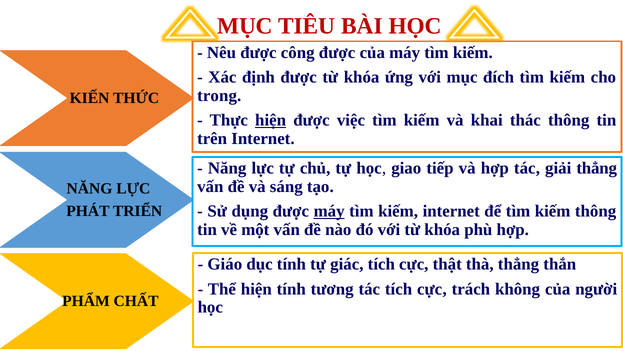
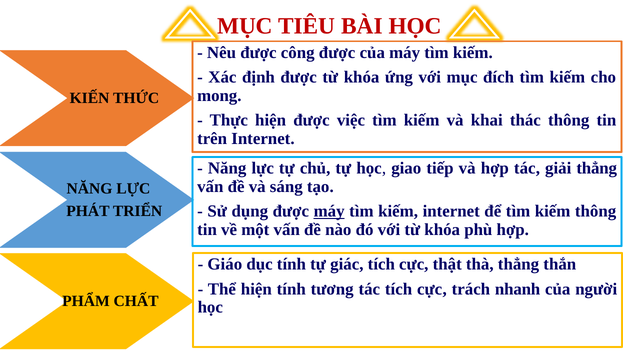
trong: trong -> mong
hiện at (271, 120) underline: present -> none
không: không -> nhanh
